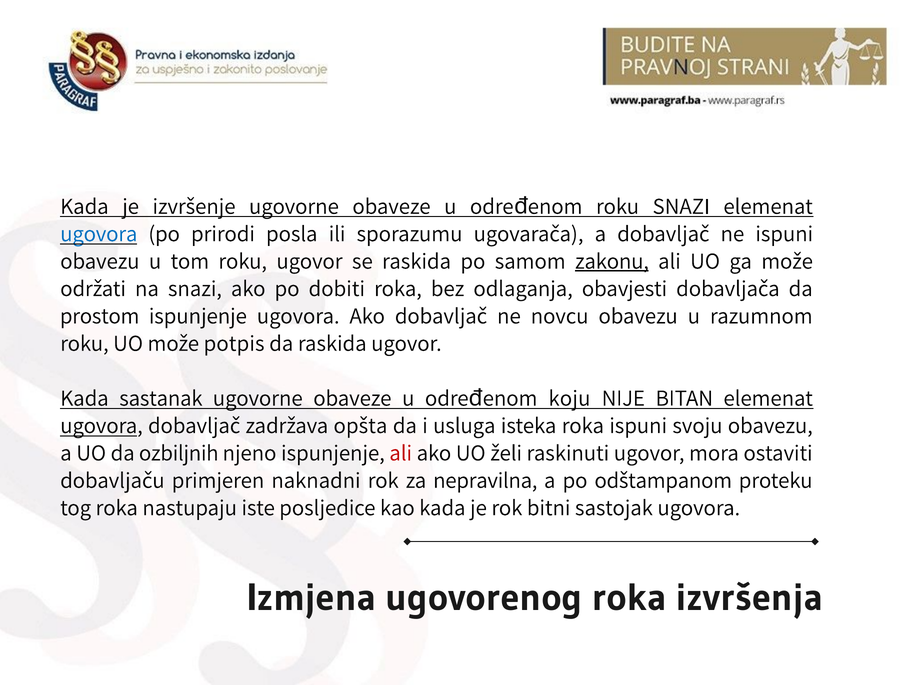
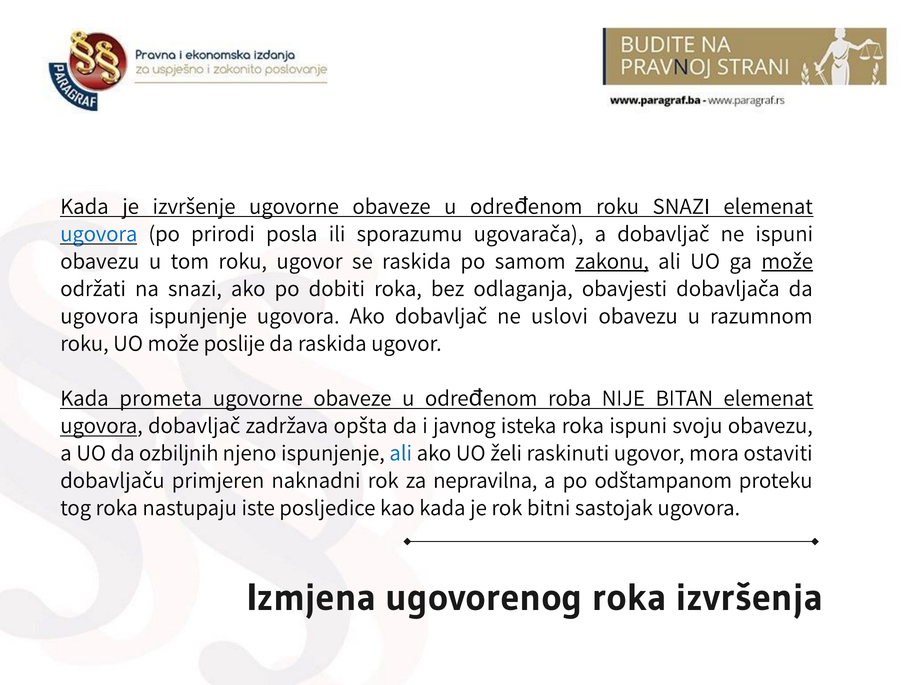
može at (787, 261) underline: none -> present
prostom at (100, 316): prostom -> ugovora
novcu: novcu -> uslovi
potpis: potpis -> poslije
sastanak: sastanak -> prometa
koju: koju -> roba
usluga: usluga -> javnog
ali at (401, 453) colour: red -> blue
